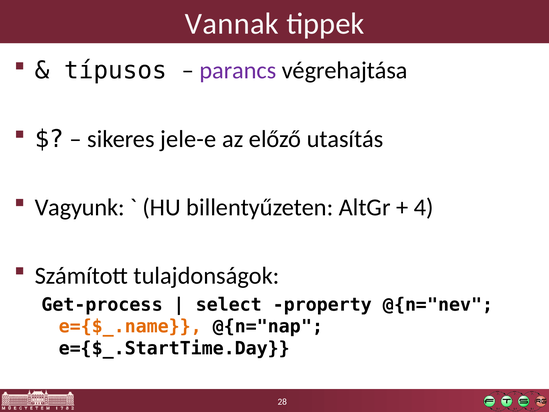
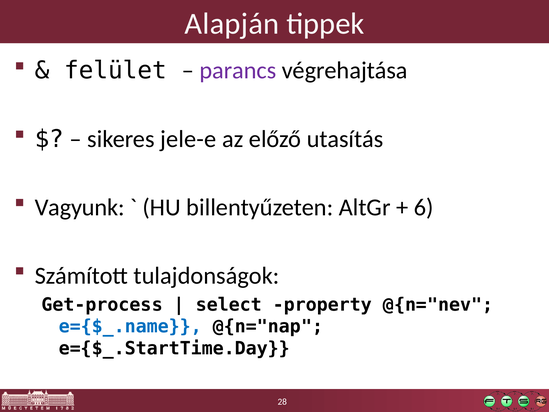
Vannak: Vannak -> Alapján
típusos: típusos -> felület
4: 4 -> 6
e={$_.name colour: orange -> blue
